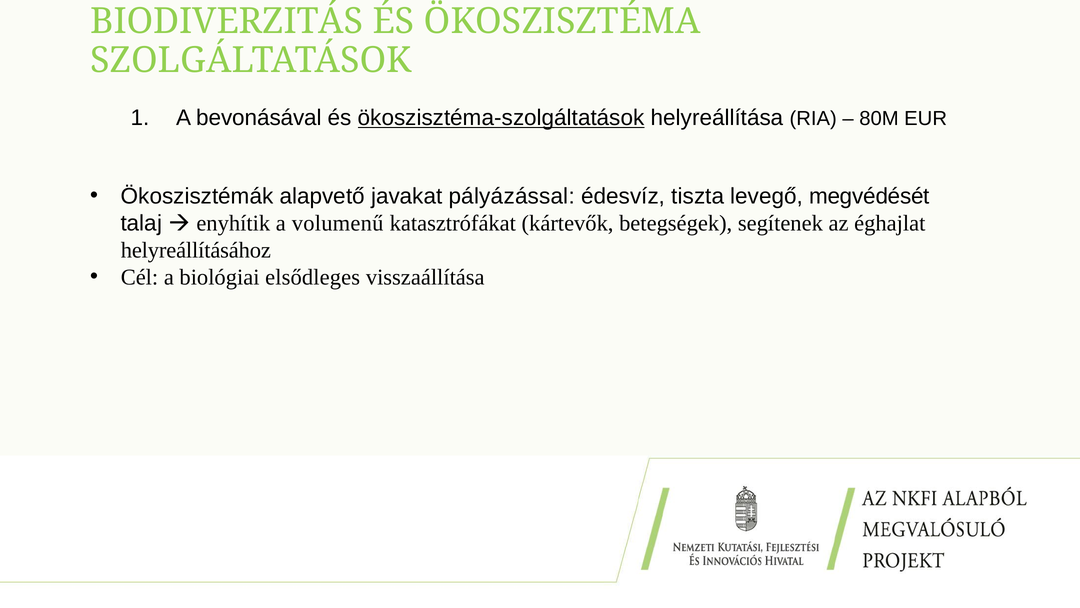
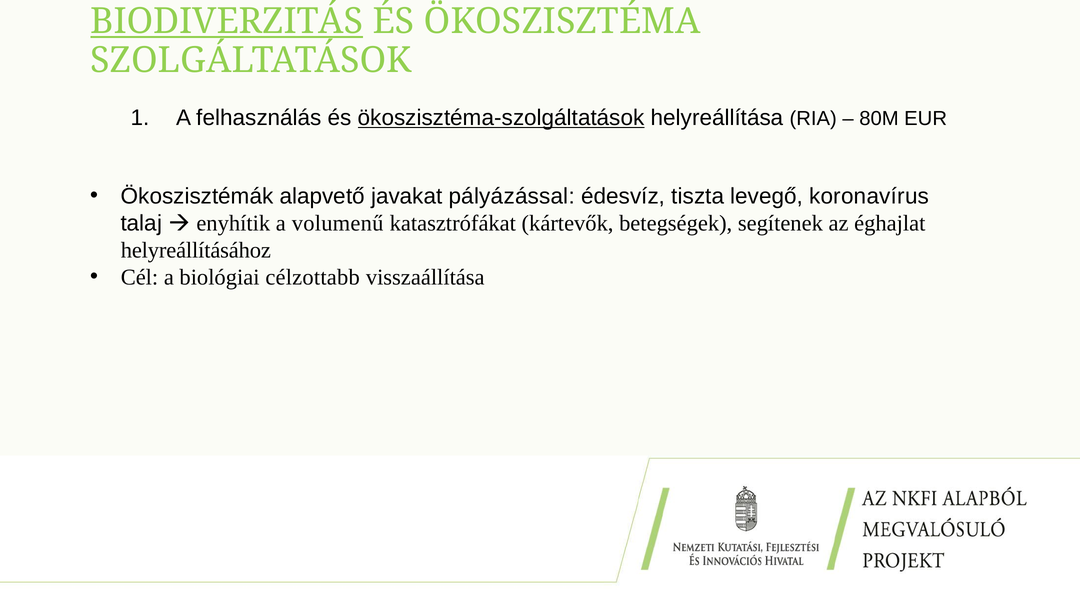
BIODIVERZITÁS underline: none -> present
bevonásával: bevonásával -> felhasználás
megvédését: megvédését -> koronavírus
elsődleges: elsődleges -> célzottabb
